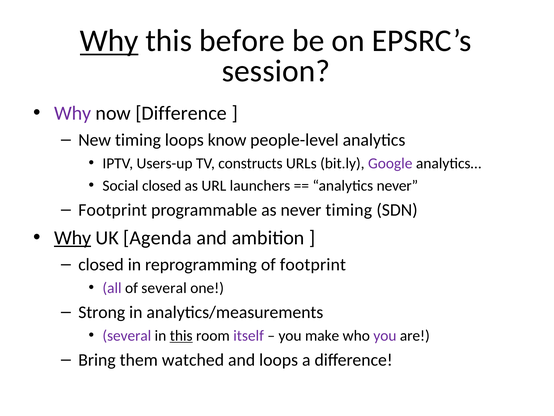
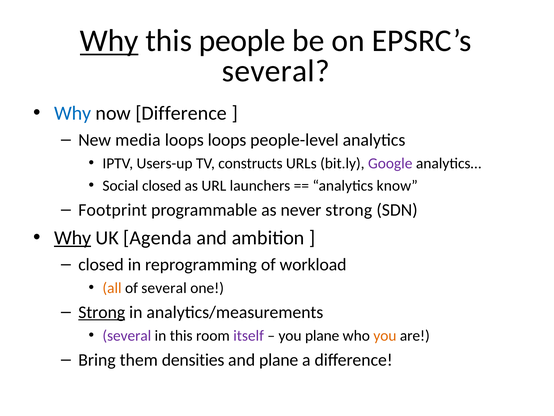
before: before -> people
session at (276, 71): session -> several
Why at (73, 113) colour: purple -> blue
New timing: timing -> media
loops know: know -> loops
analytics never: never -> know
never timing: timing -> strong
of footprint: footprint -> workload
all colour: purple -> orange
Strong at (102, 312) underline: none -> present
this at (181, 335) underline: present -> none
you make: make -> plane
you at (385, 335) colour: purple -> orange
watched: watched -> densities
and loops: loops -> plane
